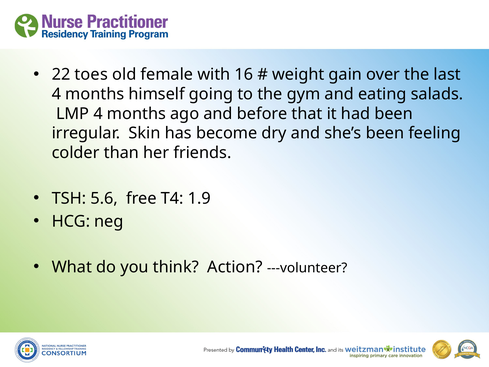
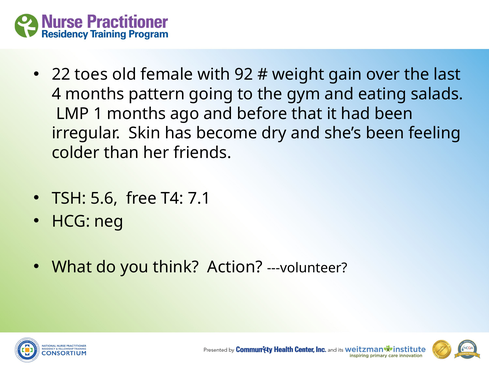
16: 16 -> 92
himself: himself -> pattern
LMP 4: 4 -> 1
1.9: 1.9 -> 7.1
